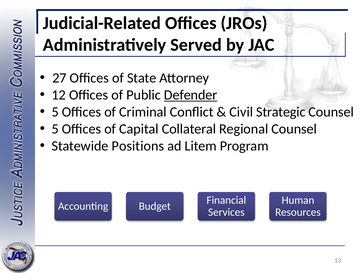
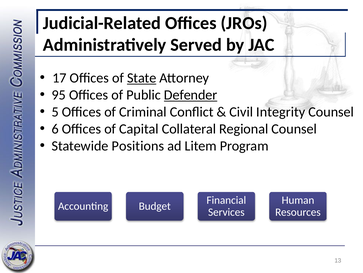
27: 27 -> 17
State underline: none -> present
12: 12 -> 95
Strategic: Strategic -> Integrity
5 at (55, 129): 5 -> 6
